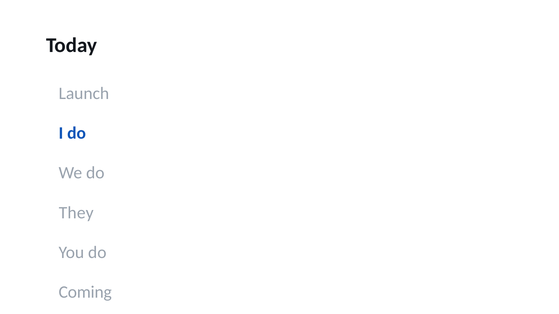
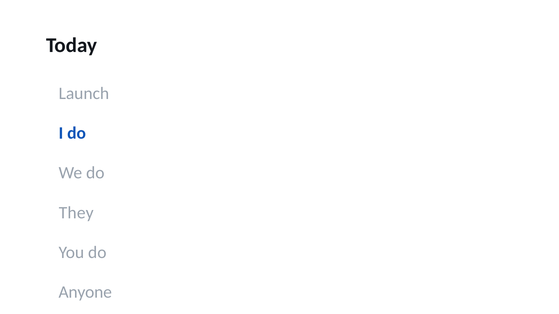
Coming: Coming -> Anyone
